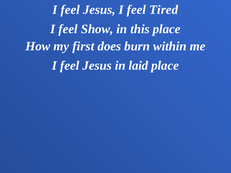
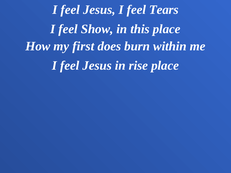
Tired: Tired -> Tears
laid: laid -> rise
